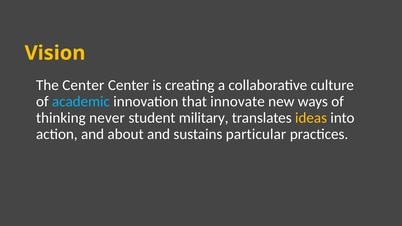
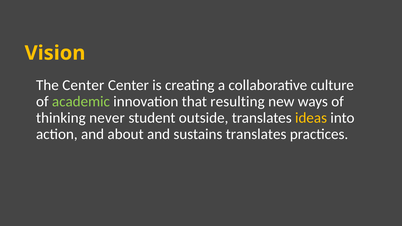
academic colour: light blue -> light green
innovate: innovate -> resulting
military: military -> outside
sustains particular: particular -> translates
